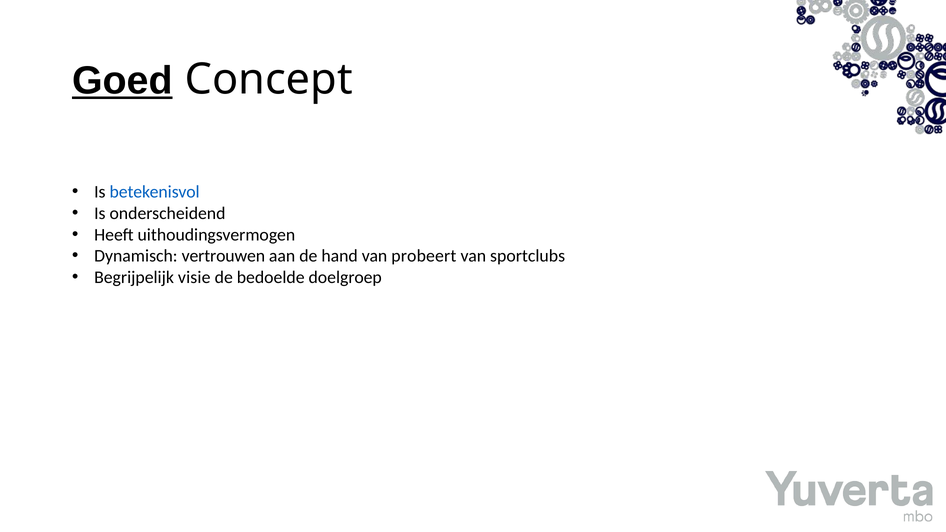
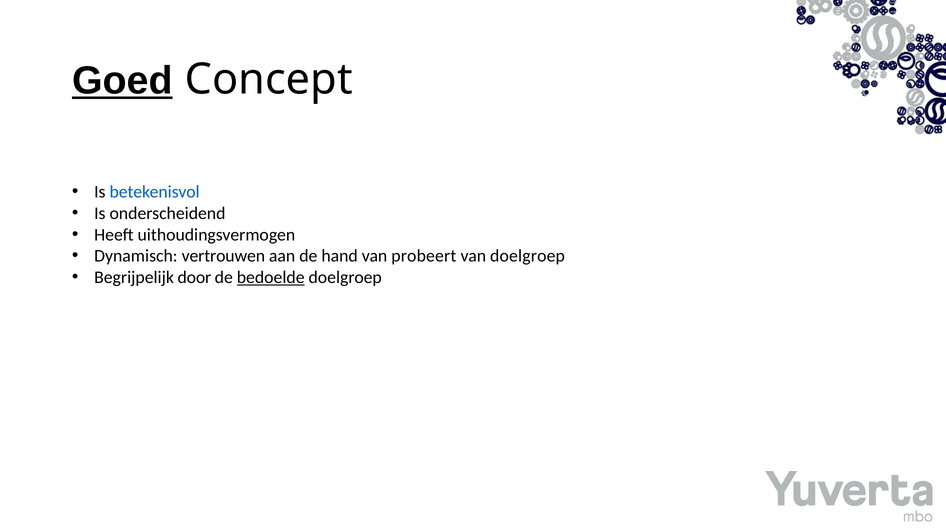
van sportclubs: sportclubs -> doelgroep
visie: visie -> door
bedoelde underline: none -> present
